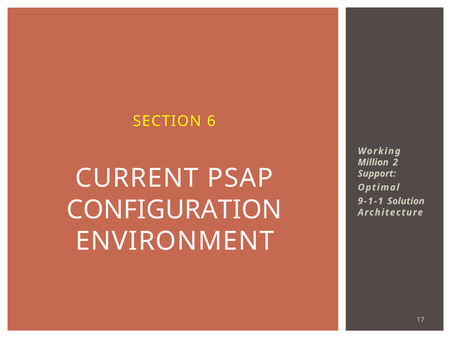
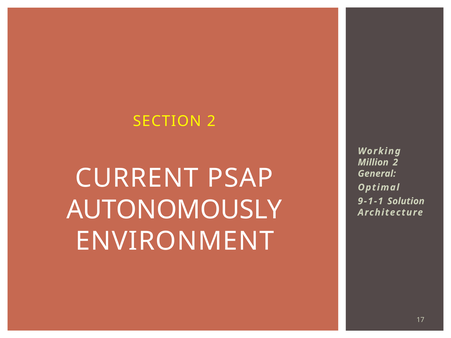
SECTION 6: 6 -> 2
Support: Support -> General
CONFIGURATION: CONFIGURATION -> AUTONOMOUSLY
